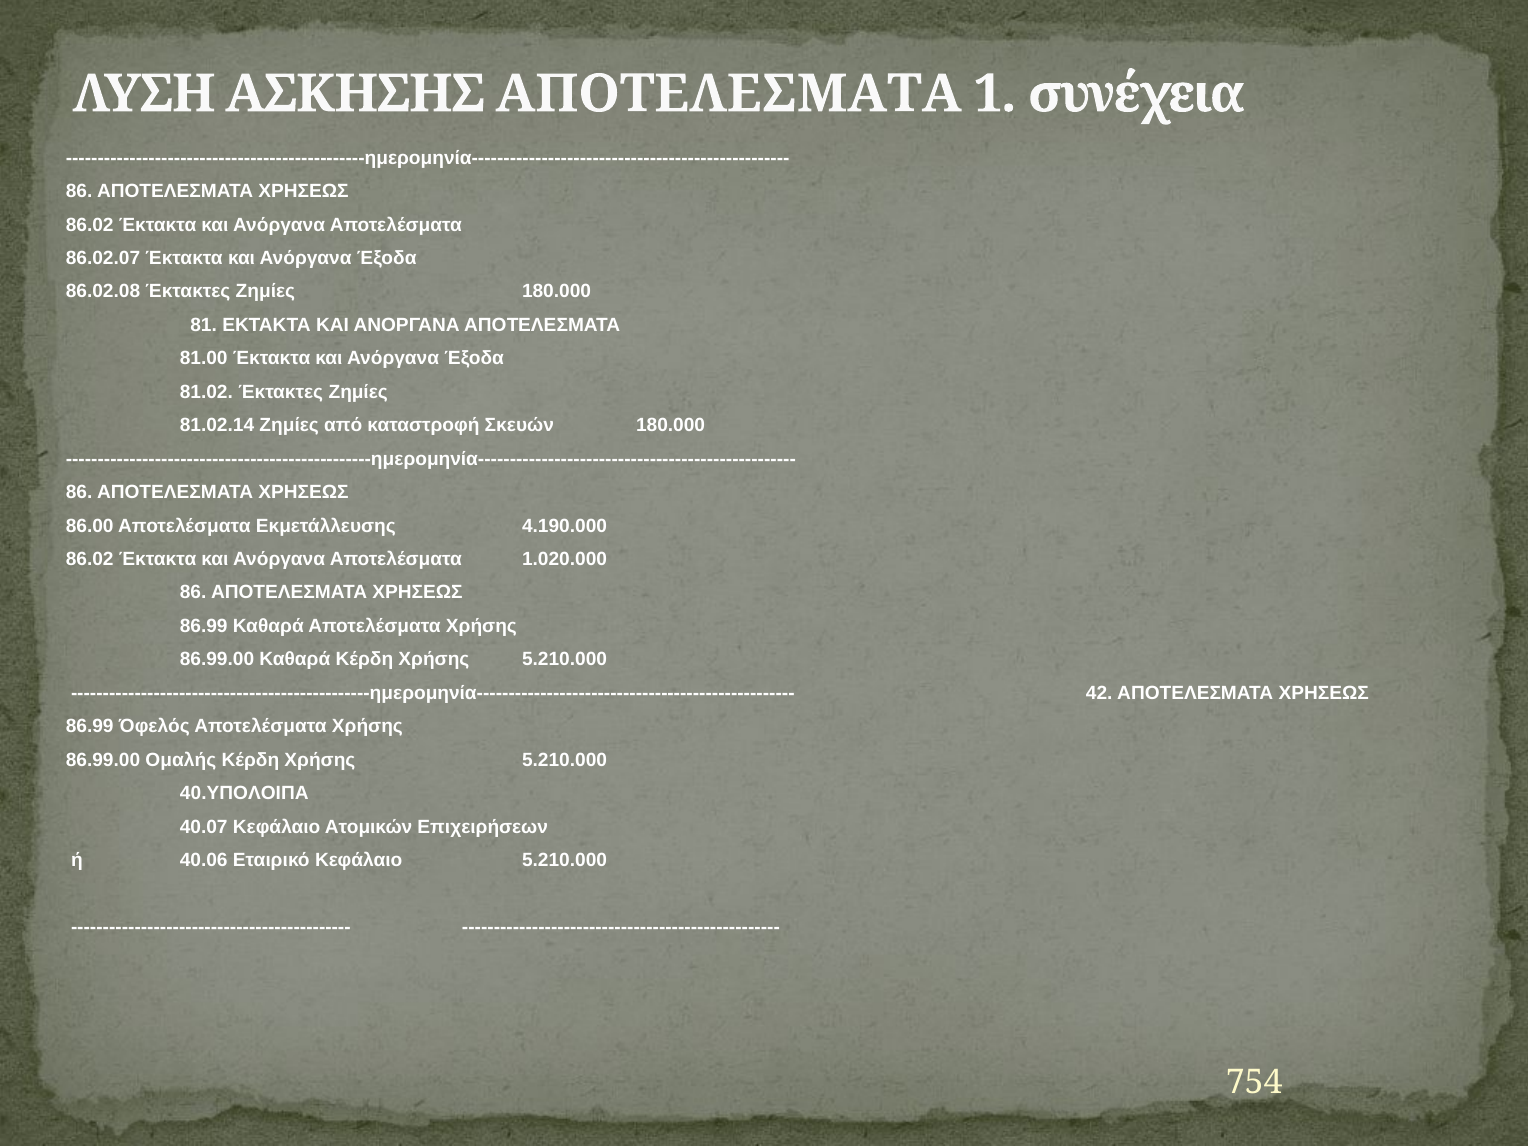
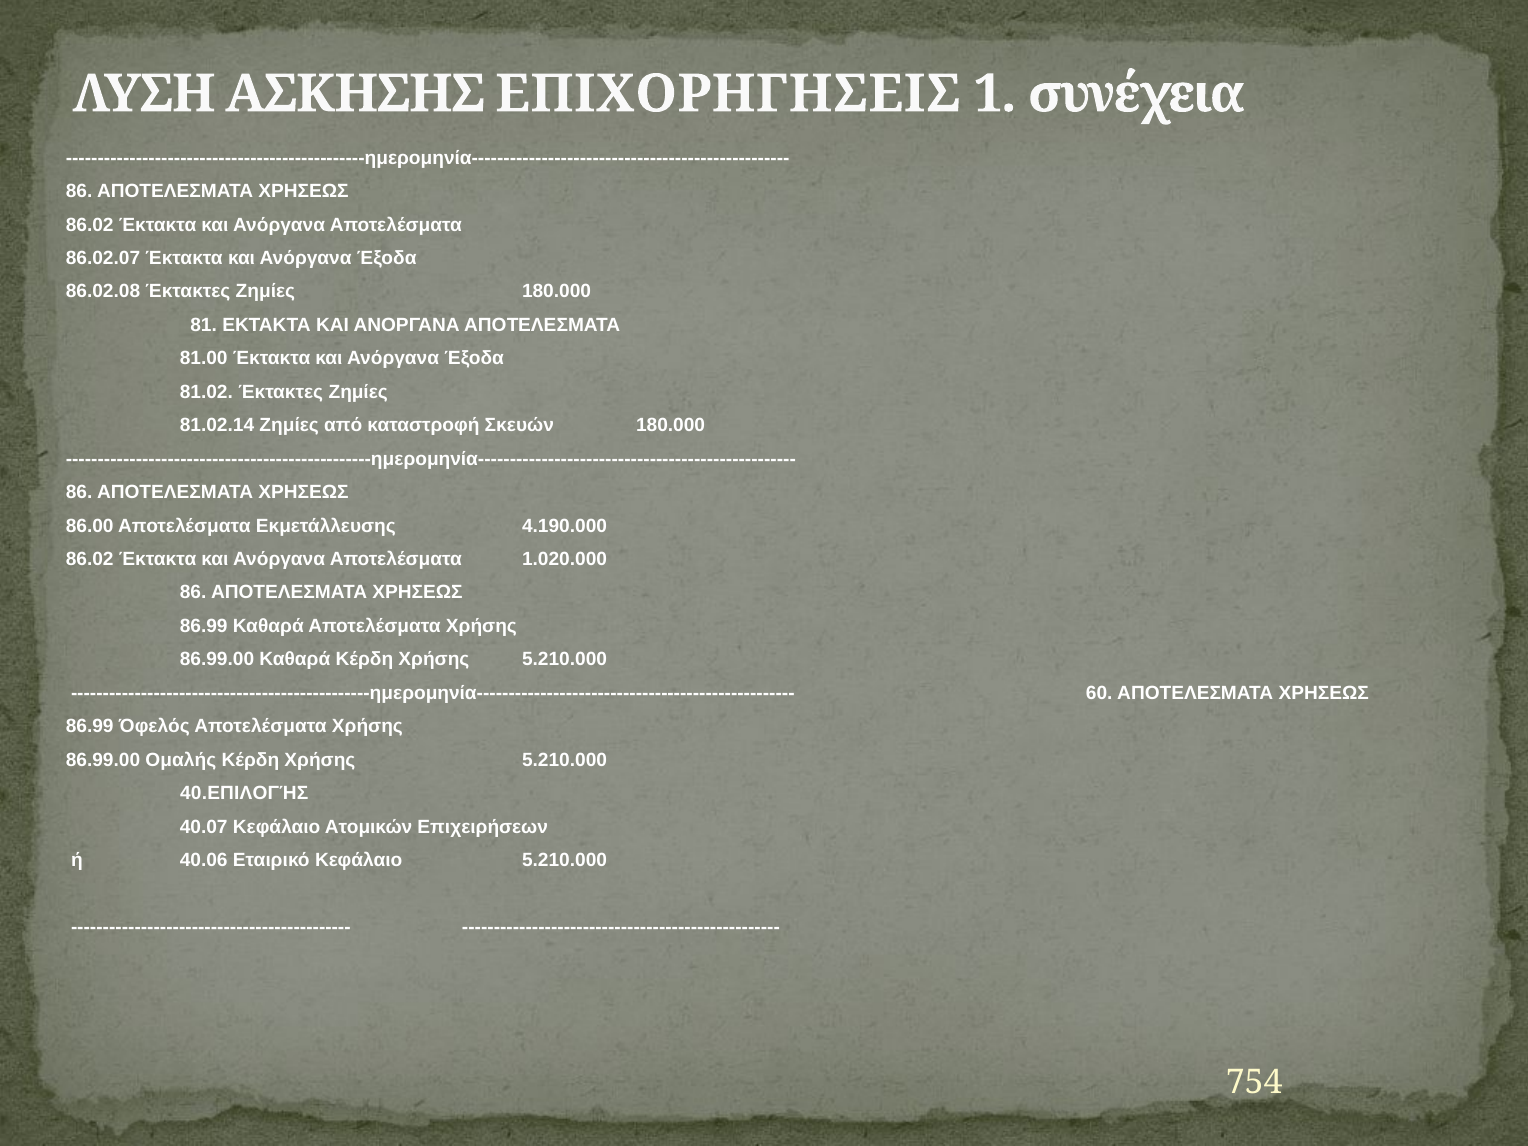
ΑΣΚΗΣΗΣ ΑΠΟΤΕΛΕΣΜΑΤΑ: ΑΠΟΤΕΛΕΣΜΑΤΑ -> ΕΠΙΧΟΡΗΓΗΣΕΙΣ
42: 42 -> 60
40.ΥΠΟΛΟΙΠΑ: 40.ΥΠΟΛΟΙΠΑ -> 40.ΕΠΙΛΟΓΉΣ
